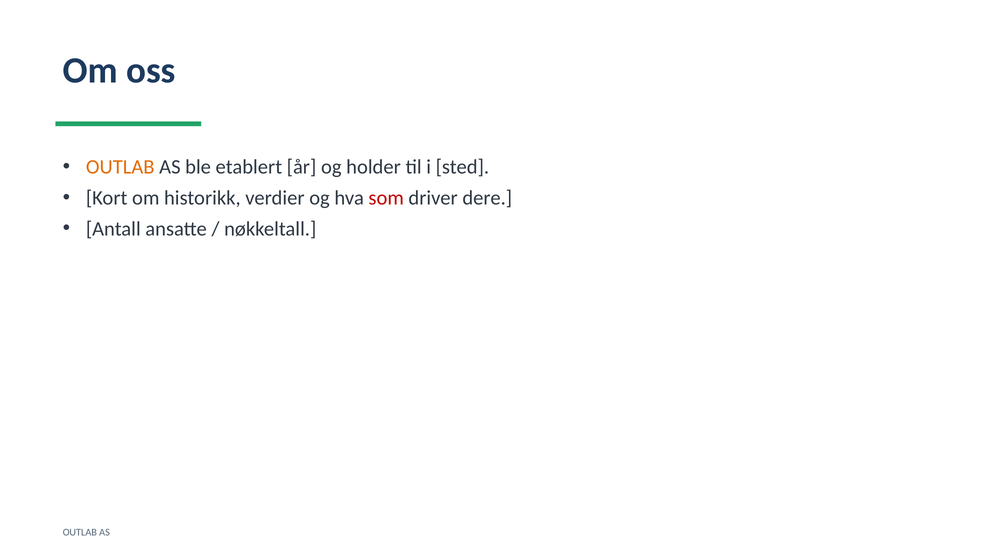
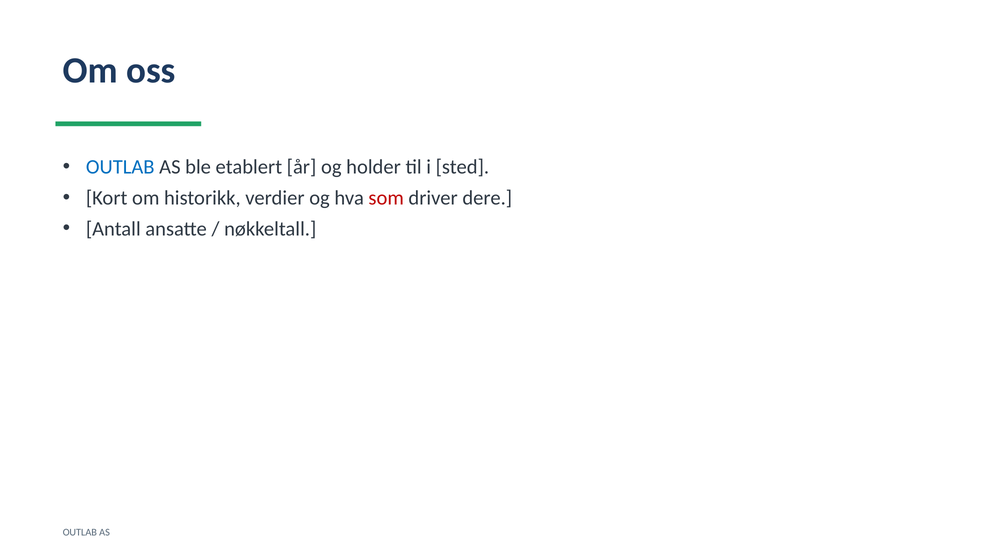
OUTLAB at (120, 167) colour: orange -> blue
